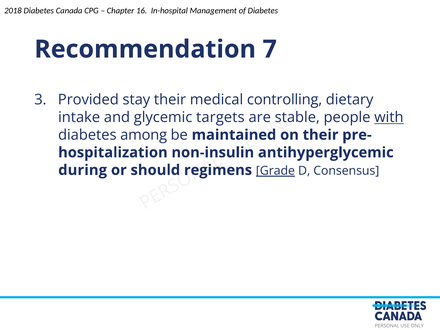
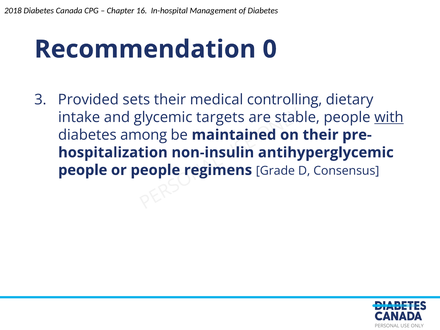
7: 7 -> 0
stay: stay -> sets
during at (83, 170): during -> people
or should: should -> people
Grade underline: present -> none
